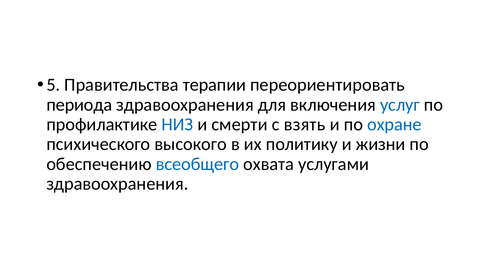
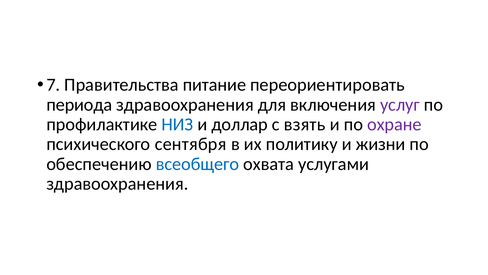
5: 5 -> 7
терапии: терапии -> питание
услуг colour: blue -> purple
смерти: смерти -> доллар
охране colour: blue -> purple
высокого: высокого -> сентября
